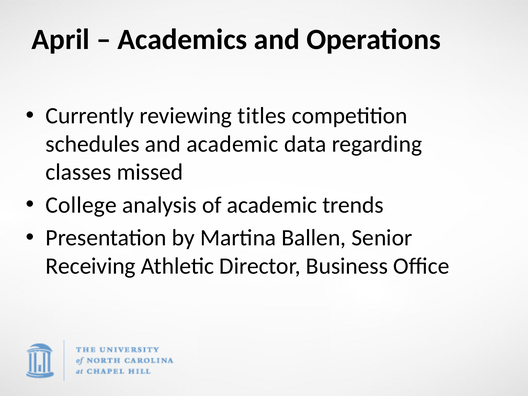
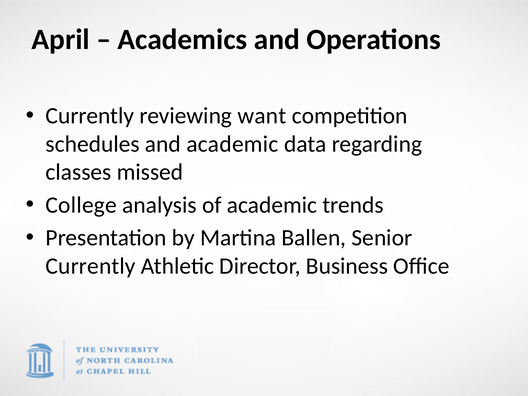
titles: titles -> want
Receiving at (91, 266): Receiving -> Currently
